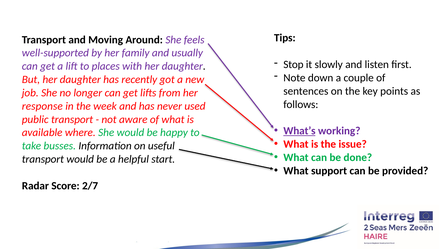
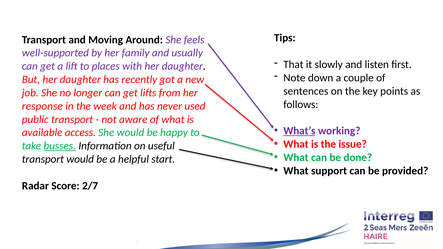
Stop: Stop -> That
where: where -> access
busses underline: none -> present
